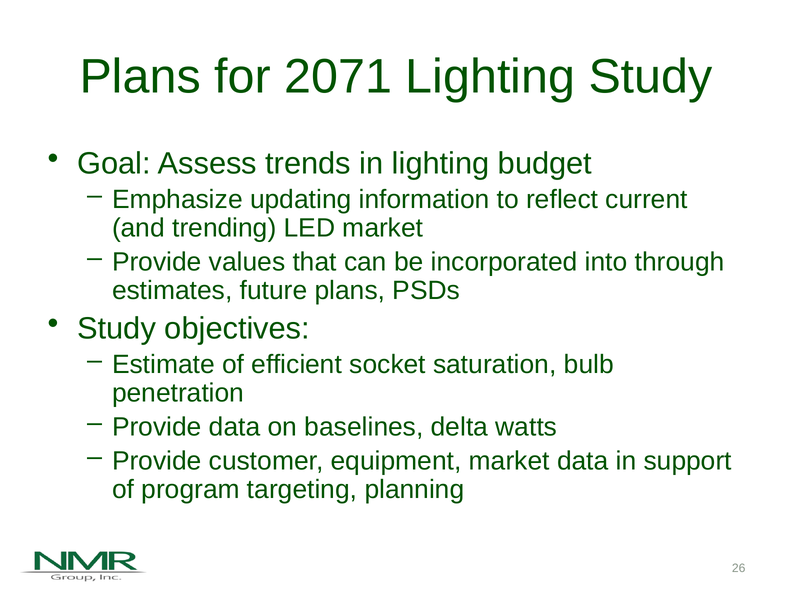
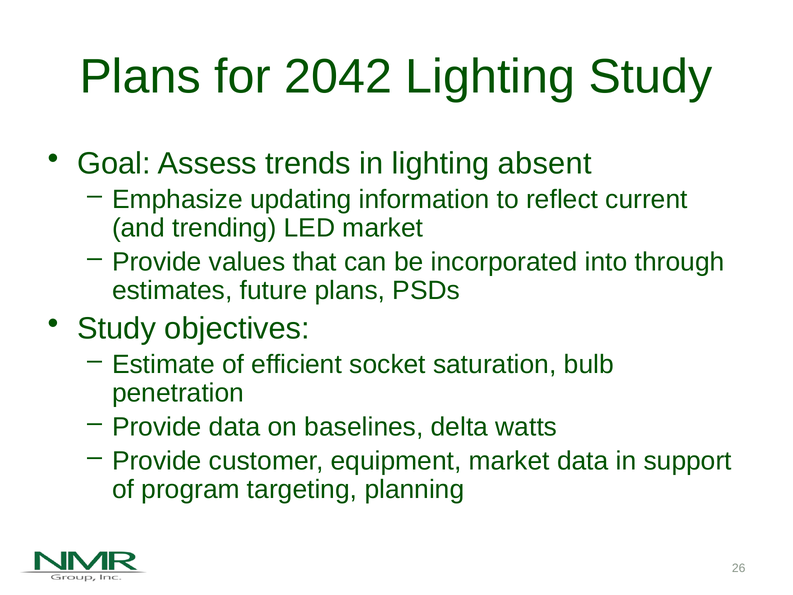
2071: 2071 -> 2042
budget: budget -> absent
